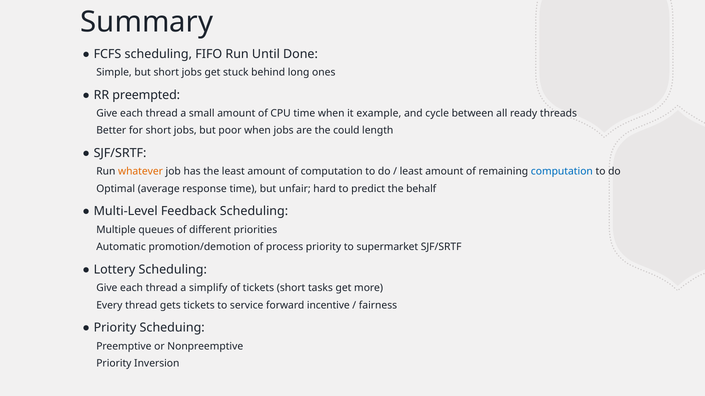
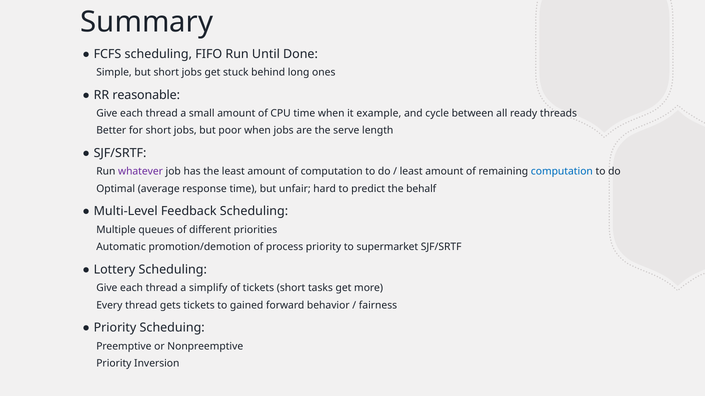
preempted: preempted -> reasonable
could: could -> serve
whatever colour: orange -> purple
service: service -> gained
incentive: incentive -> behavior
